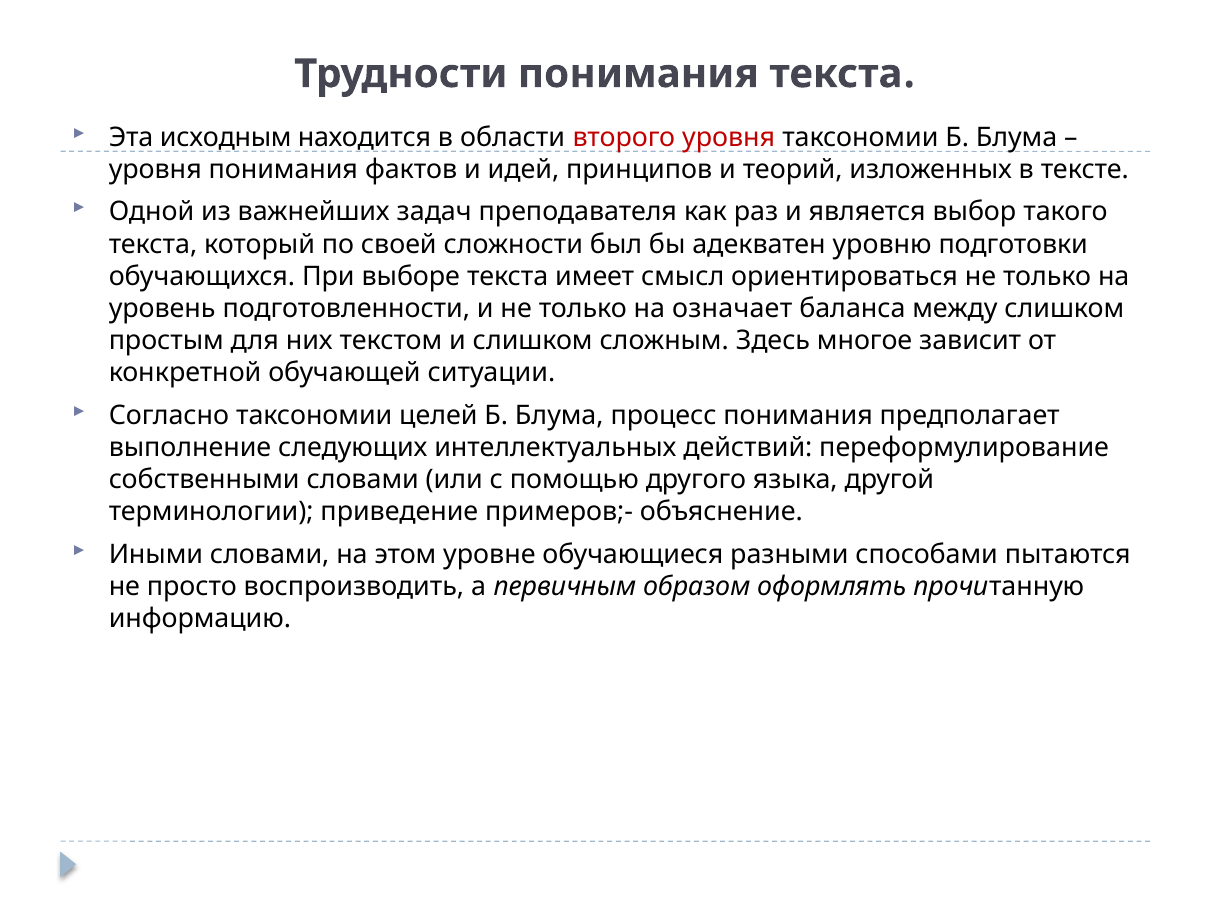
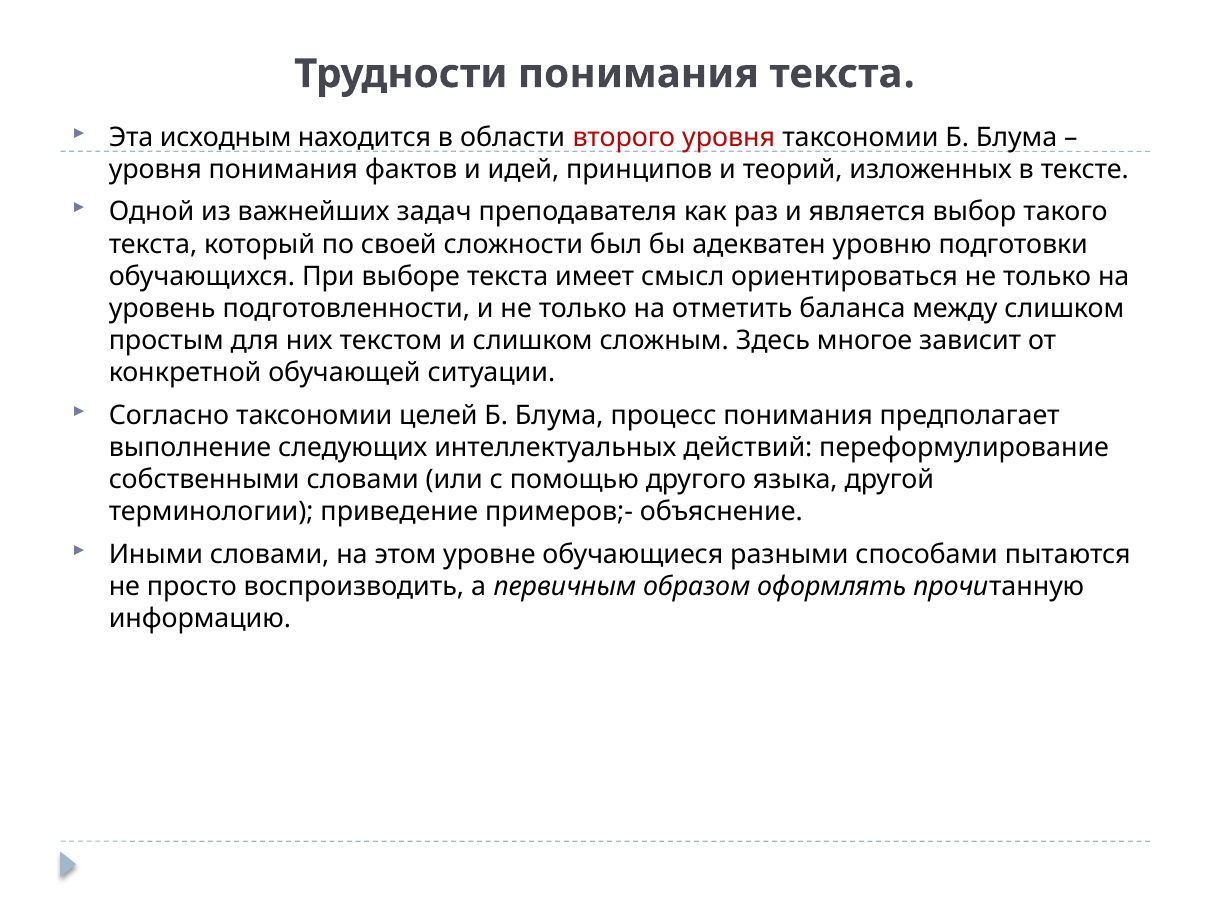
означает: означает -> отметить
